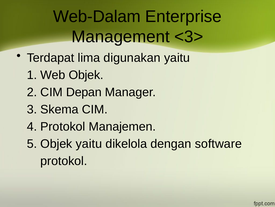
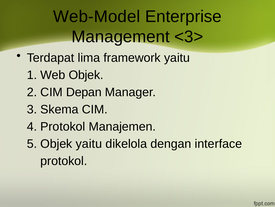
Web-Dalam: Web-Dalam -> Web-Model
digunakan: digunakan -> framework
software: software -> interface
